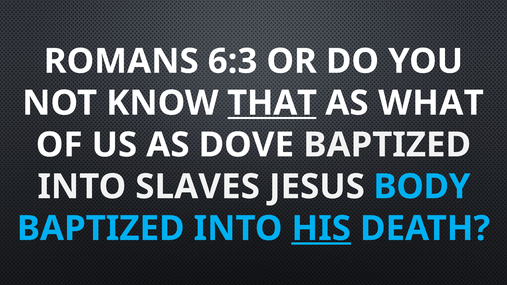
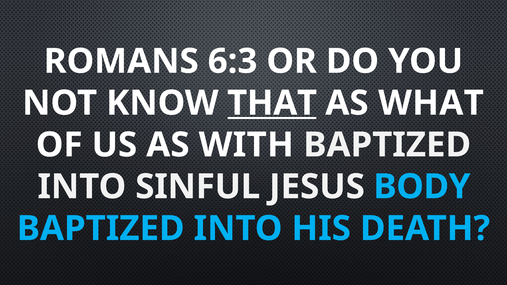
DOVE: DOVE -> WITH
SLAVES: SLAVES -> SINFUL
HIS underline: present -> none
